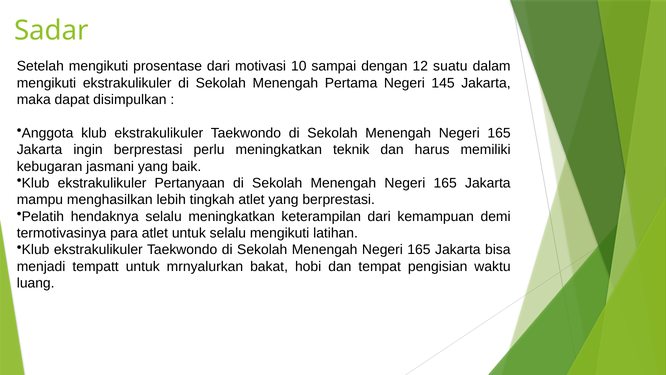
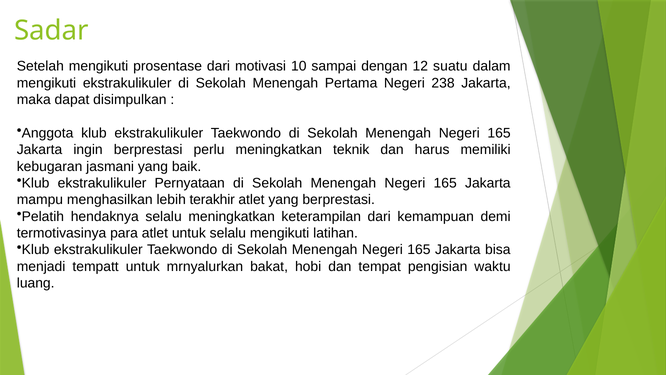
145: 145 -> 238
Pertanyaan: Pertanyaan -> Pernyataan
tingkah: tingkah -> terakhir
